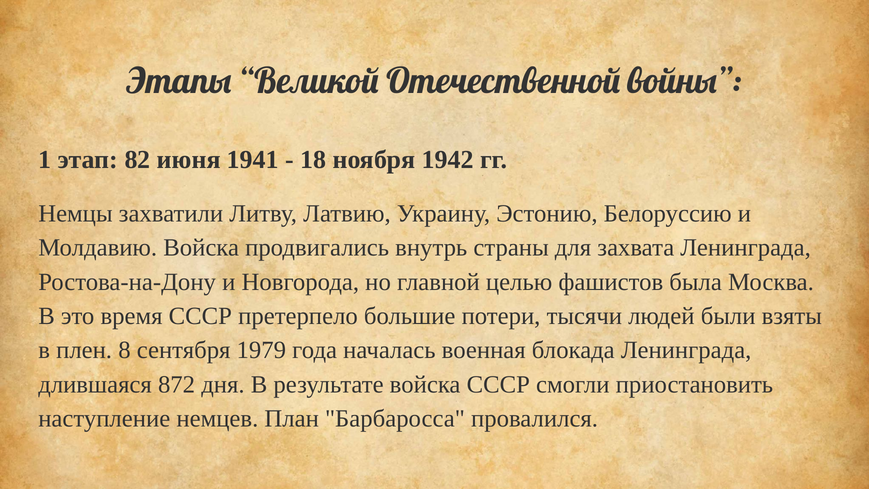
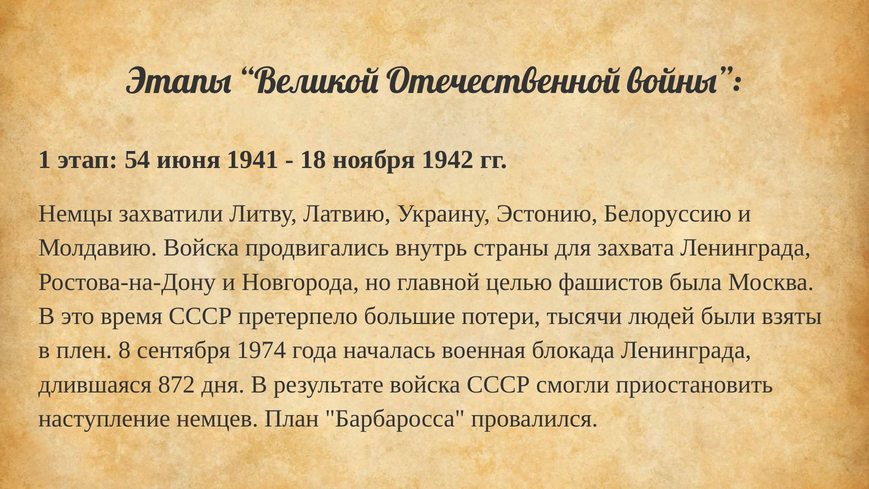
82: 82 -> 54
1979: 1979 -> 1974
